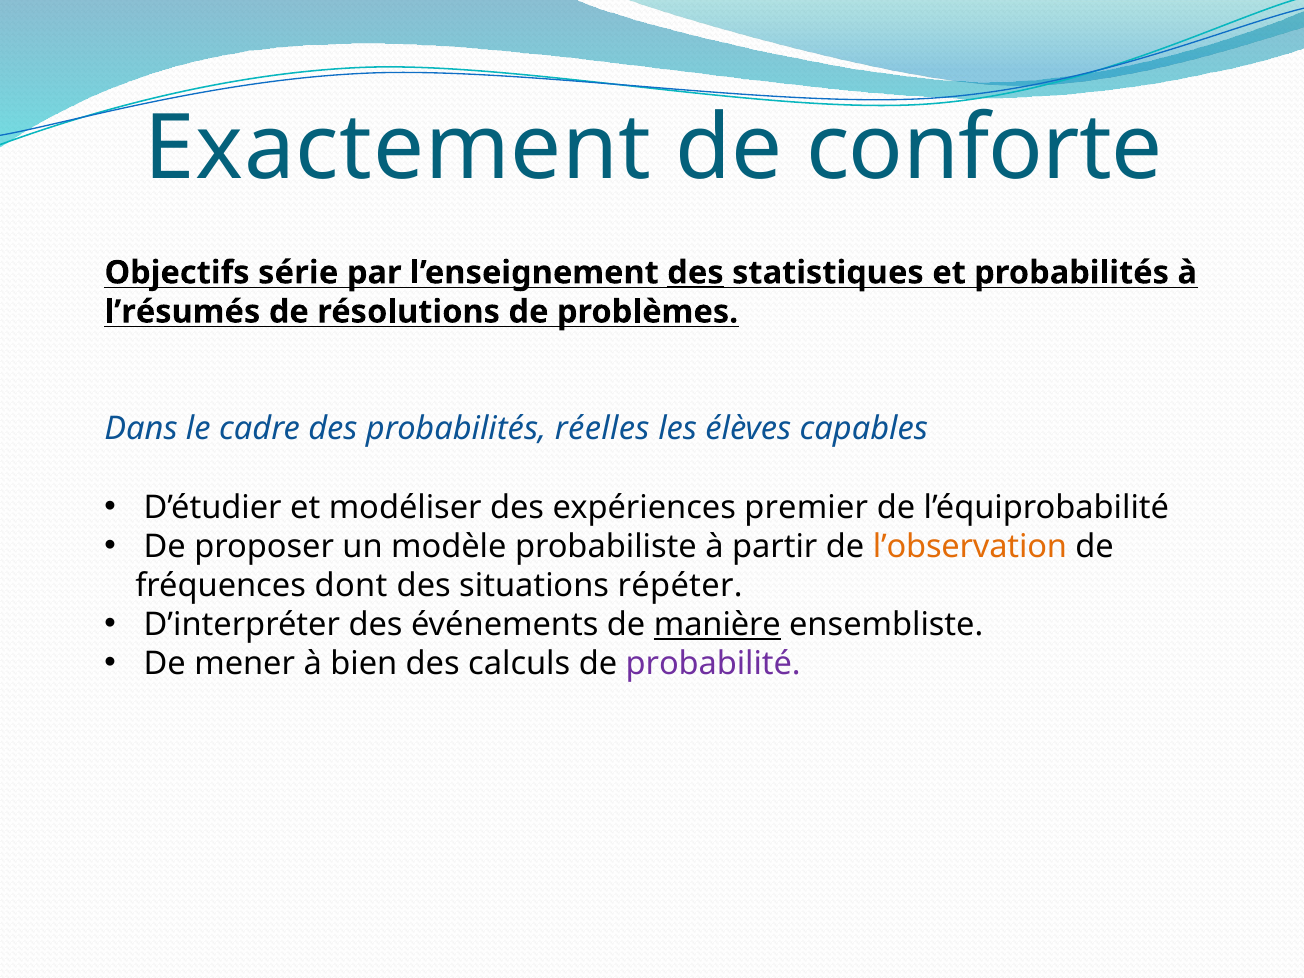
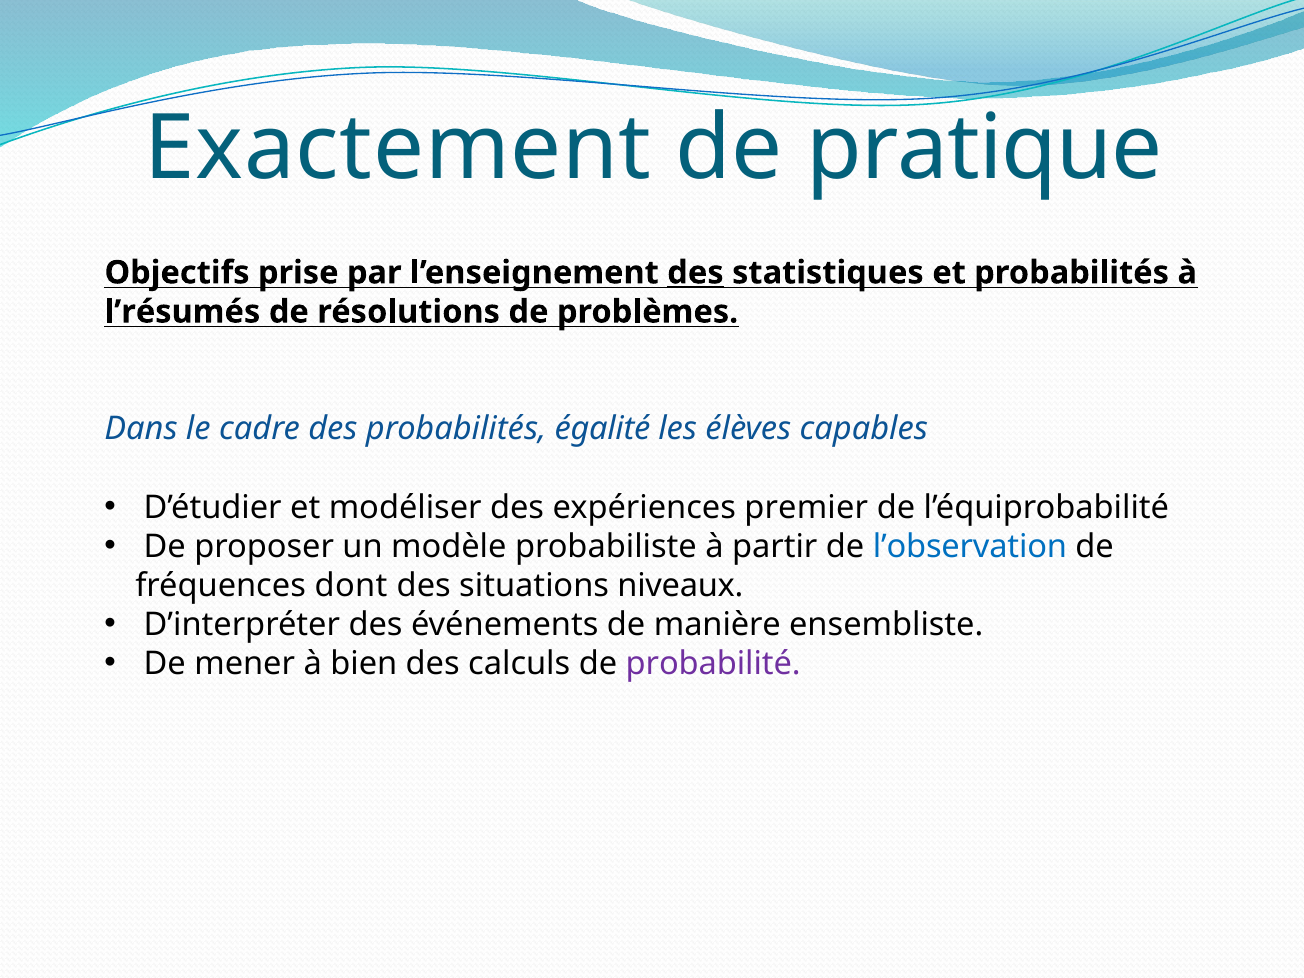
conforte: conforte -> pratique
série: série -> prise
réelles: réelles -> égalité
l’observation colour: orange -> blue
répéter: répéter -> niveaux
manière underline: present -> none
